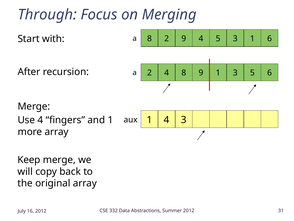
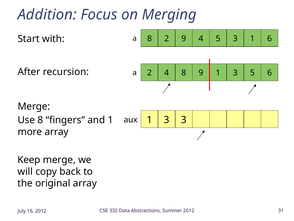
Through: Through -> Addition
4 at (167, 120): 4 -> 3
Use 4: 4 -> 8
